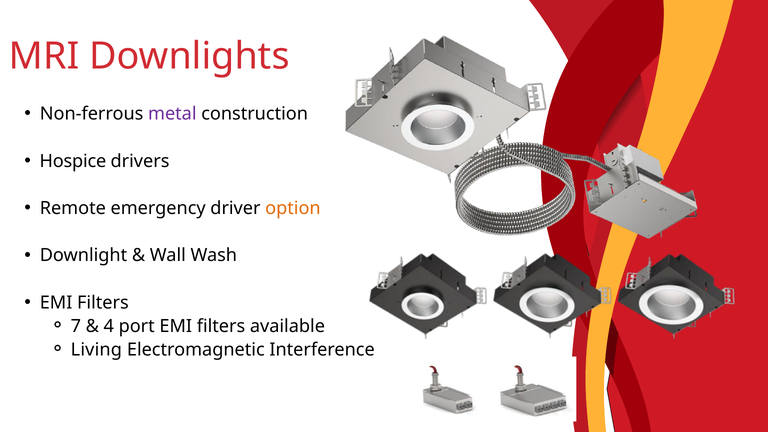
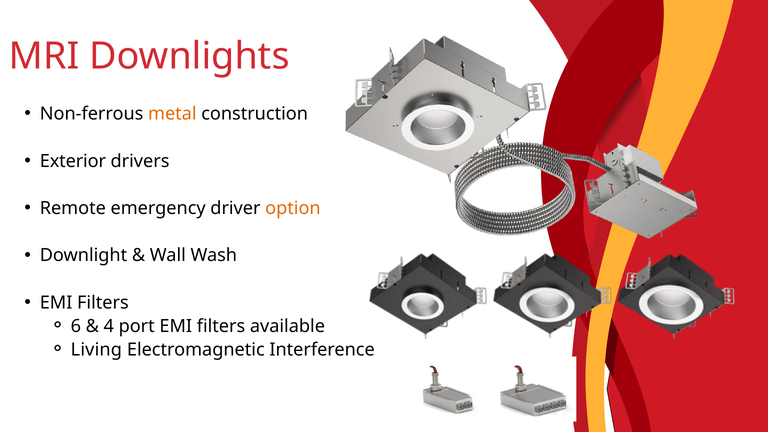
metal colour: purple -> orange
Hospice: Hospice -> Exterior
7: 7 -> 6
